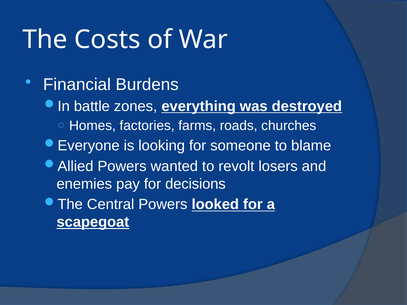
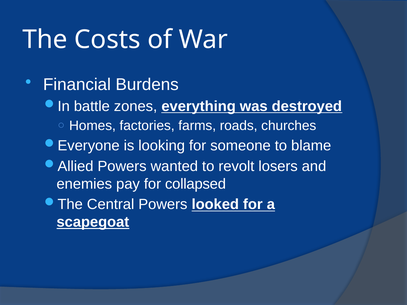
decisions: decisions -> collapsed
